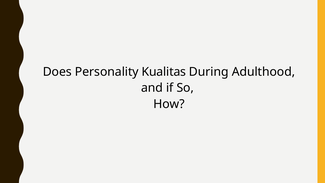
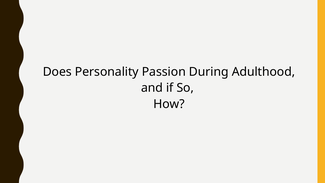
Kualitas: Kualitas -> Passion
